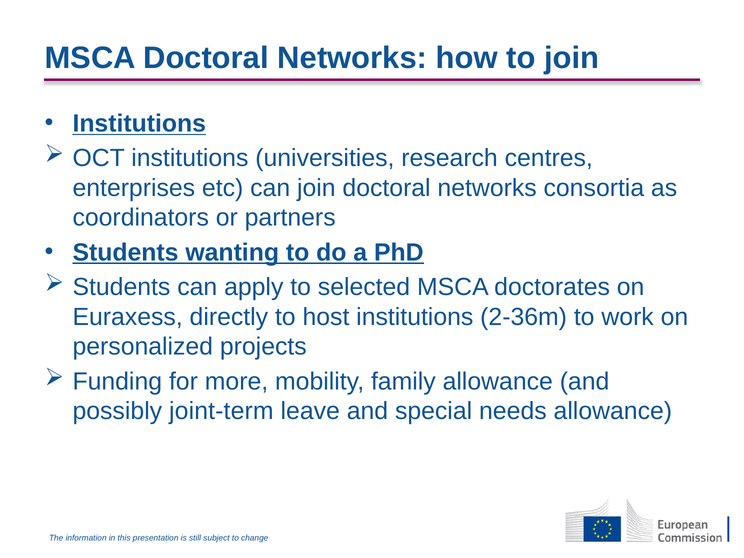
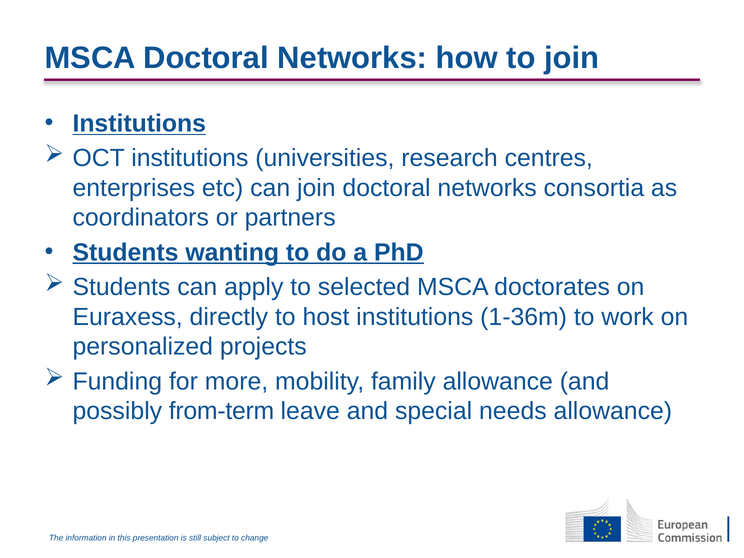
2-36m: 2-36m -> 1-36m
joint-term: joint-term -> from-term
